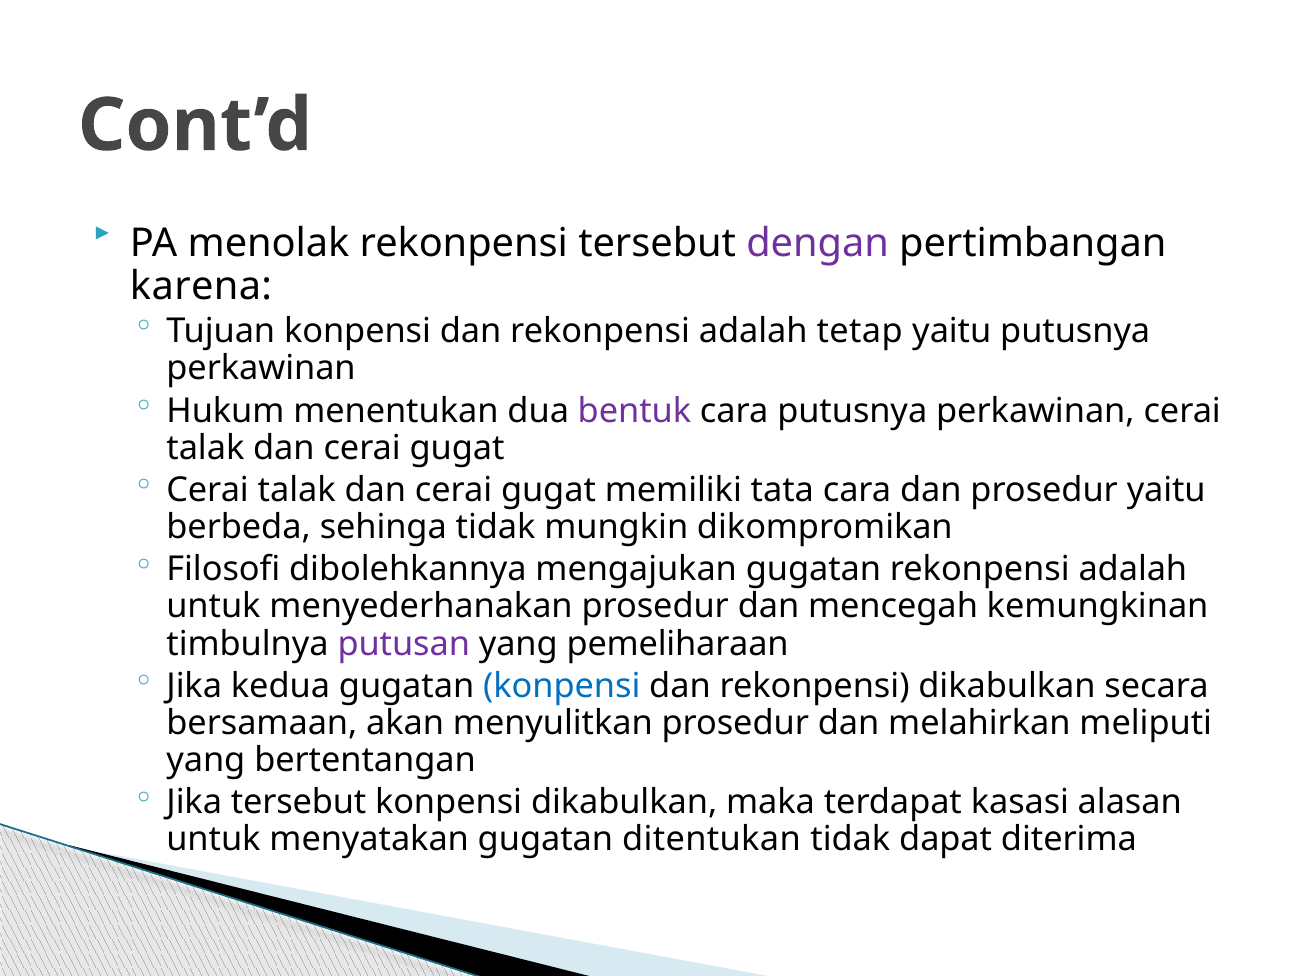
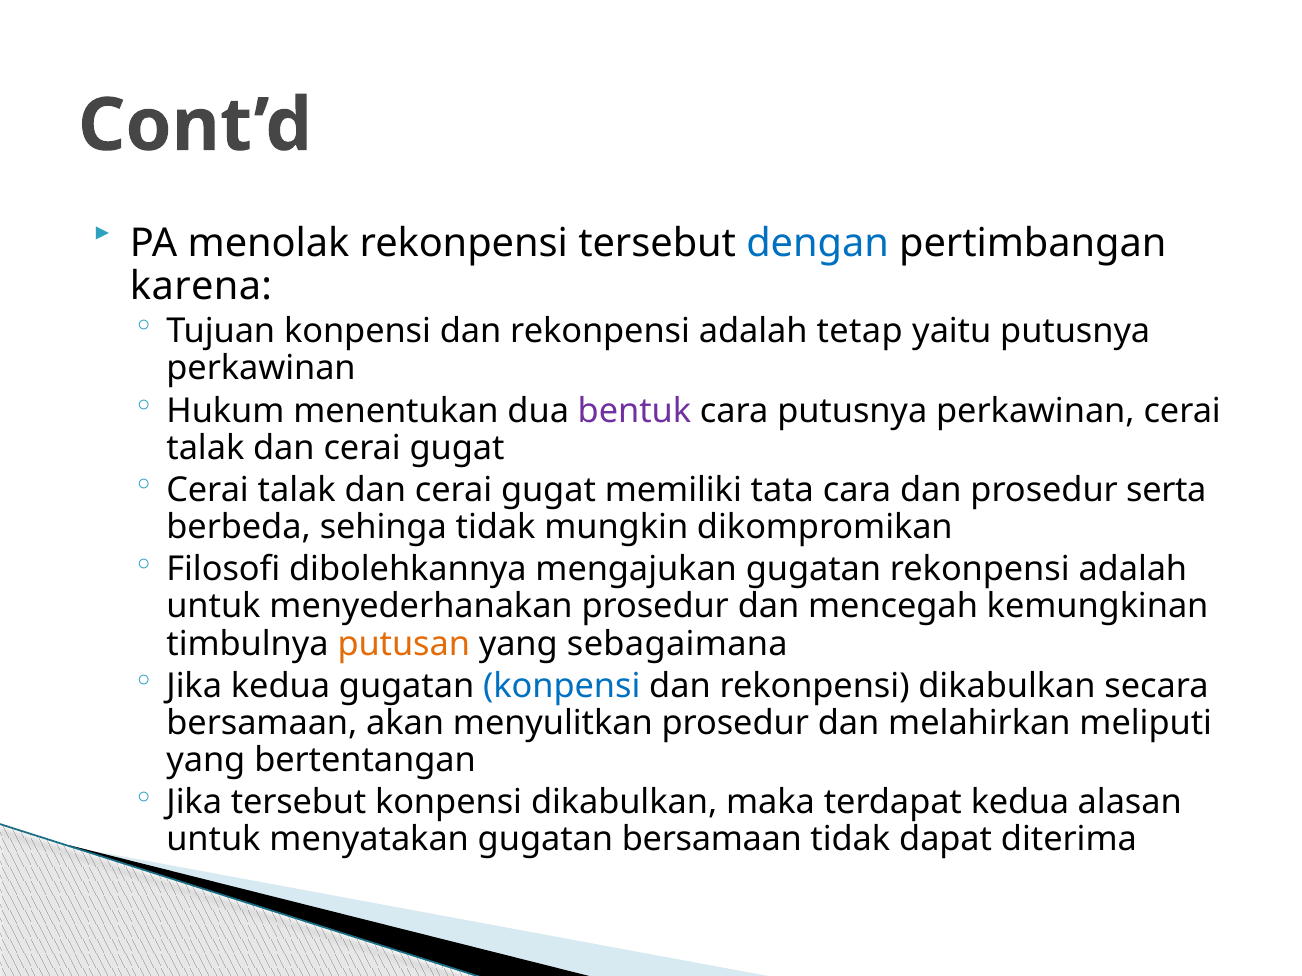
dengan colour: purple -> blue
prosedur yaitu: yaitu -> serta
putusan colour: purple -> orange
pemeliharaan: pemeliharaan -> sebagaimana
terdapat kasasi: kasasi -> kedua
gugatan ditentukan: ditentukan -> bersamaan
